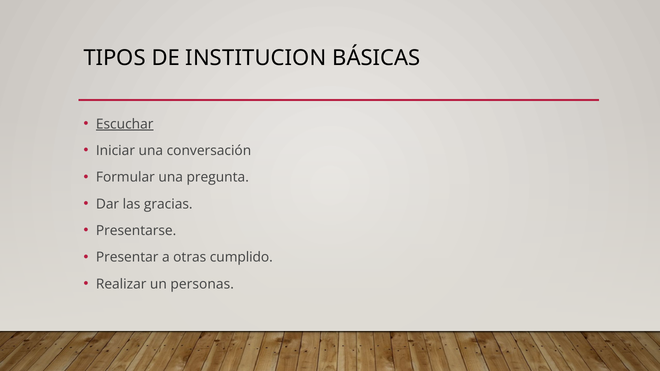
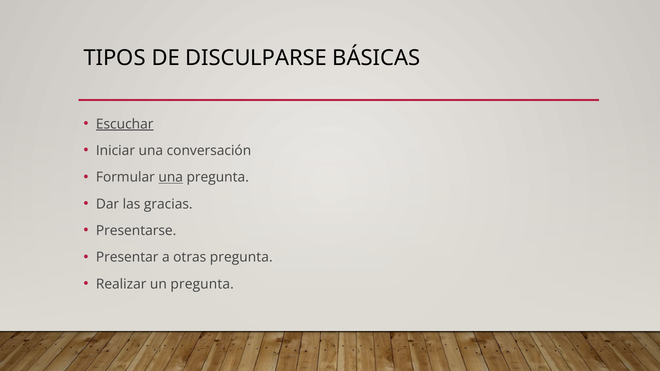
INSTITUCION: INSTITUCION -> DISCULPARSE
una at (171, 177) underline: none -> present
otras cumplido: cumplido -> pregunta
un personas: personas -> pregunta
